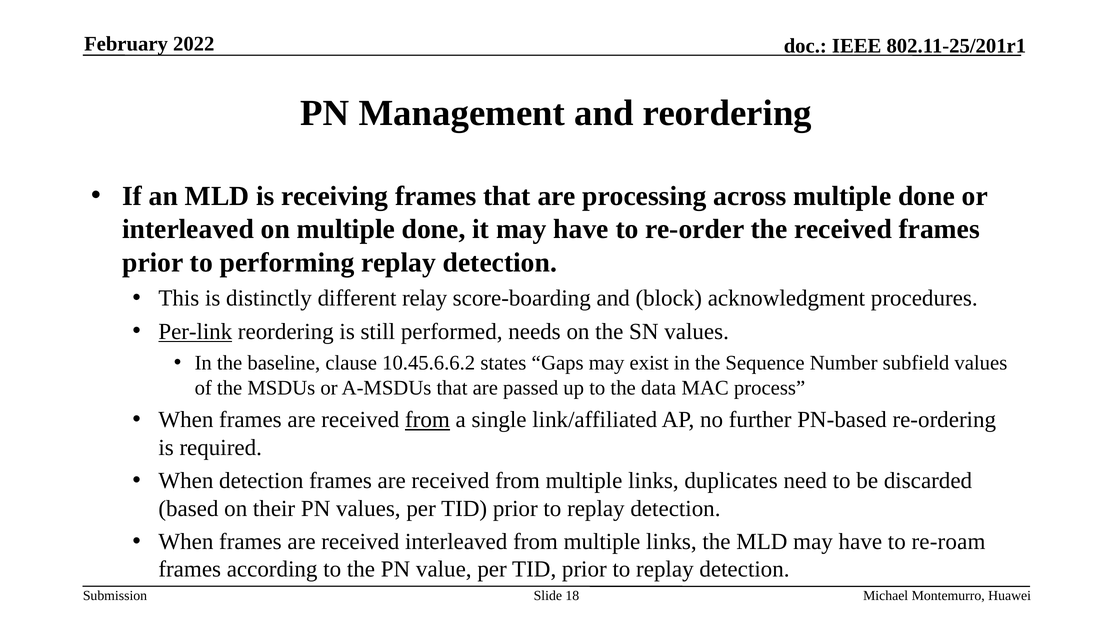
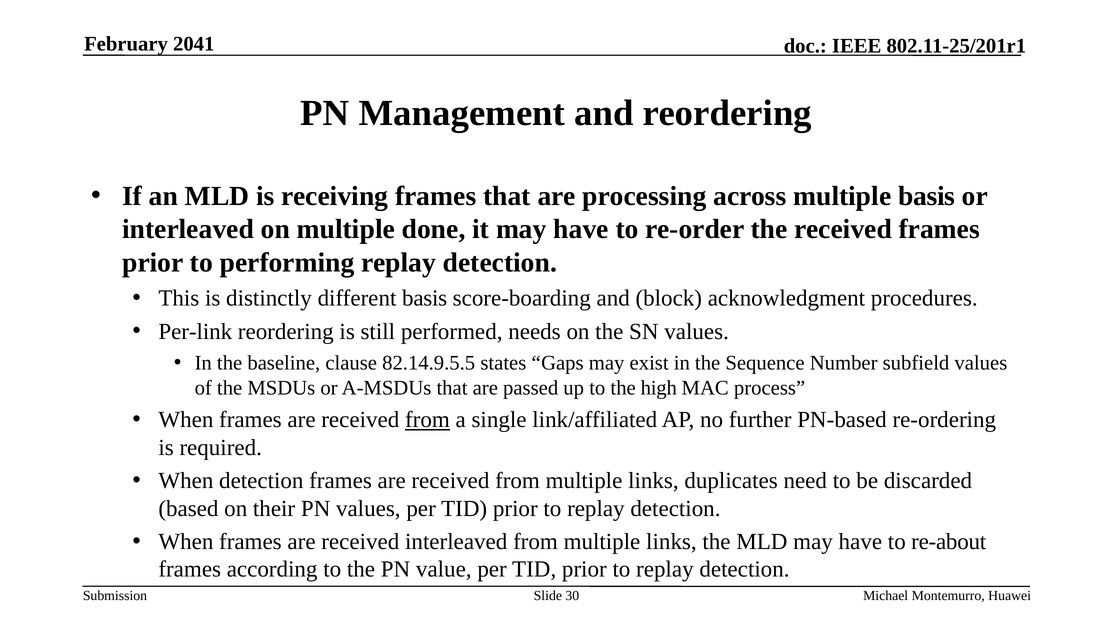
2022: 2022 -> 2041
across multiple done: done -> basis
different relay: relay -> basis
Per-link underline: present -> none
10.45.6.6.2: 10.45.6.6.2 -> 82.14.9.5.5
data: data -> high
re-roam: re-roam -> re-about
18: 18 -> 30
